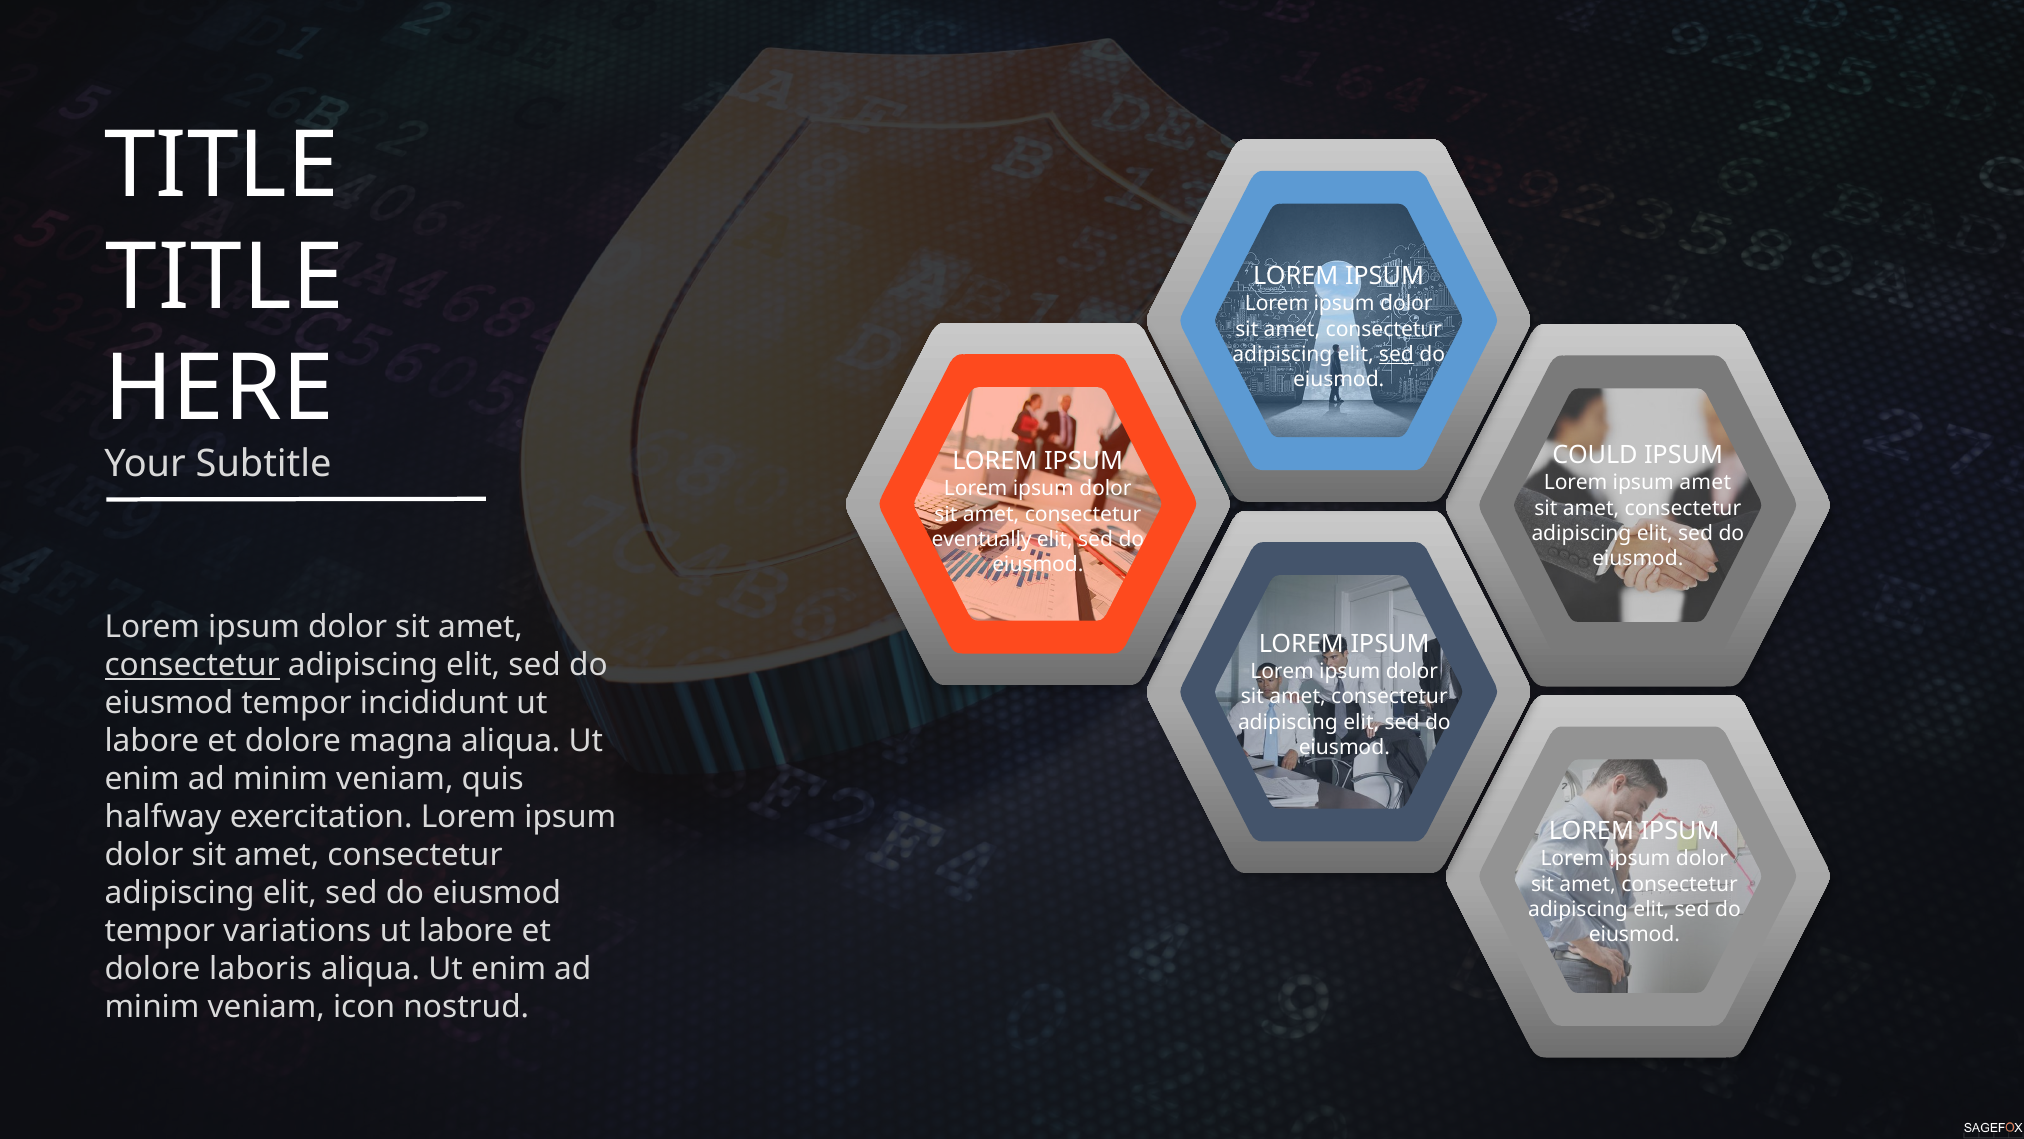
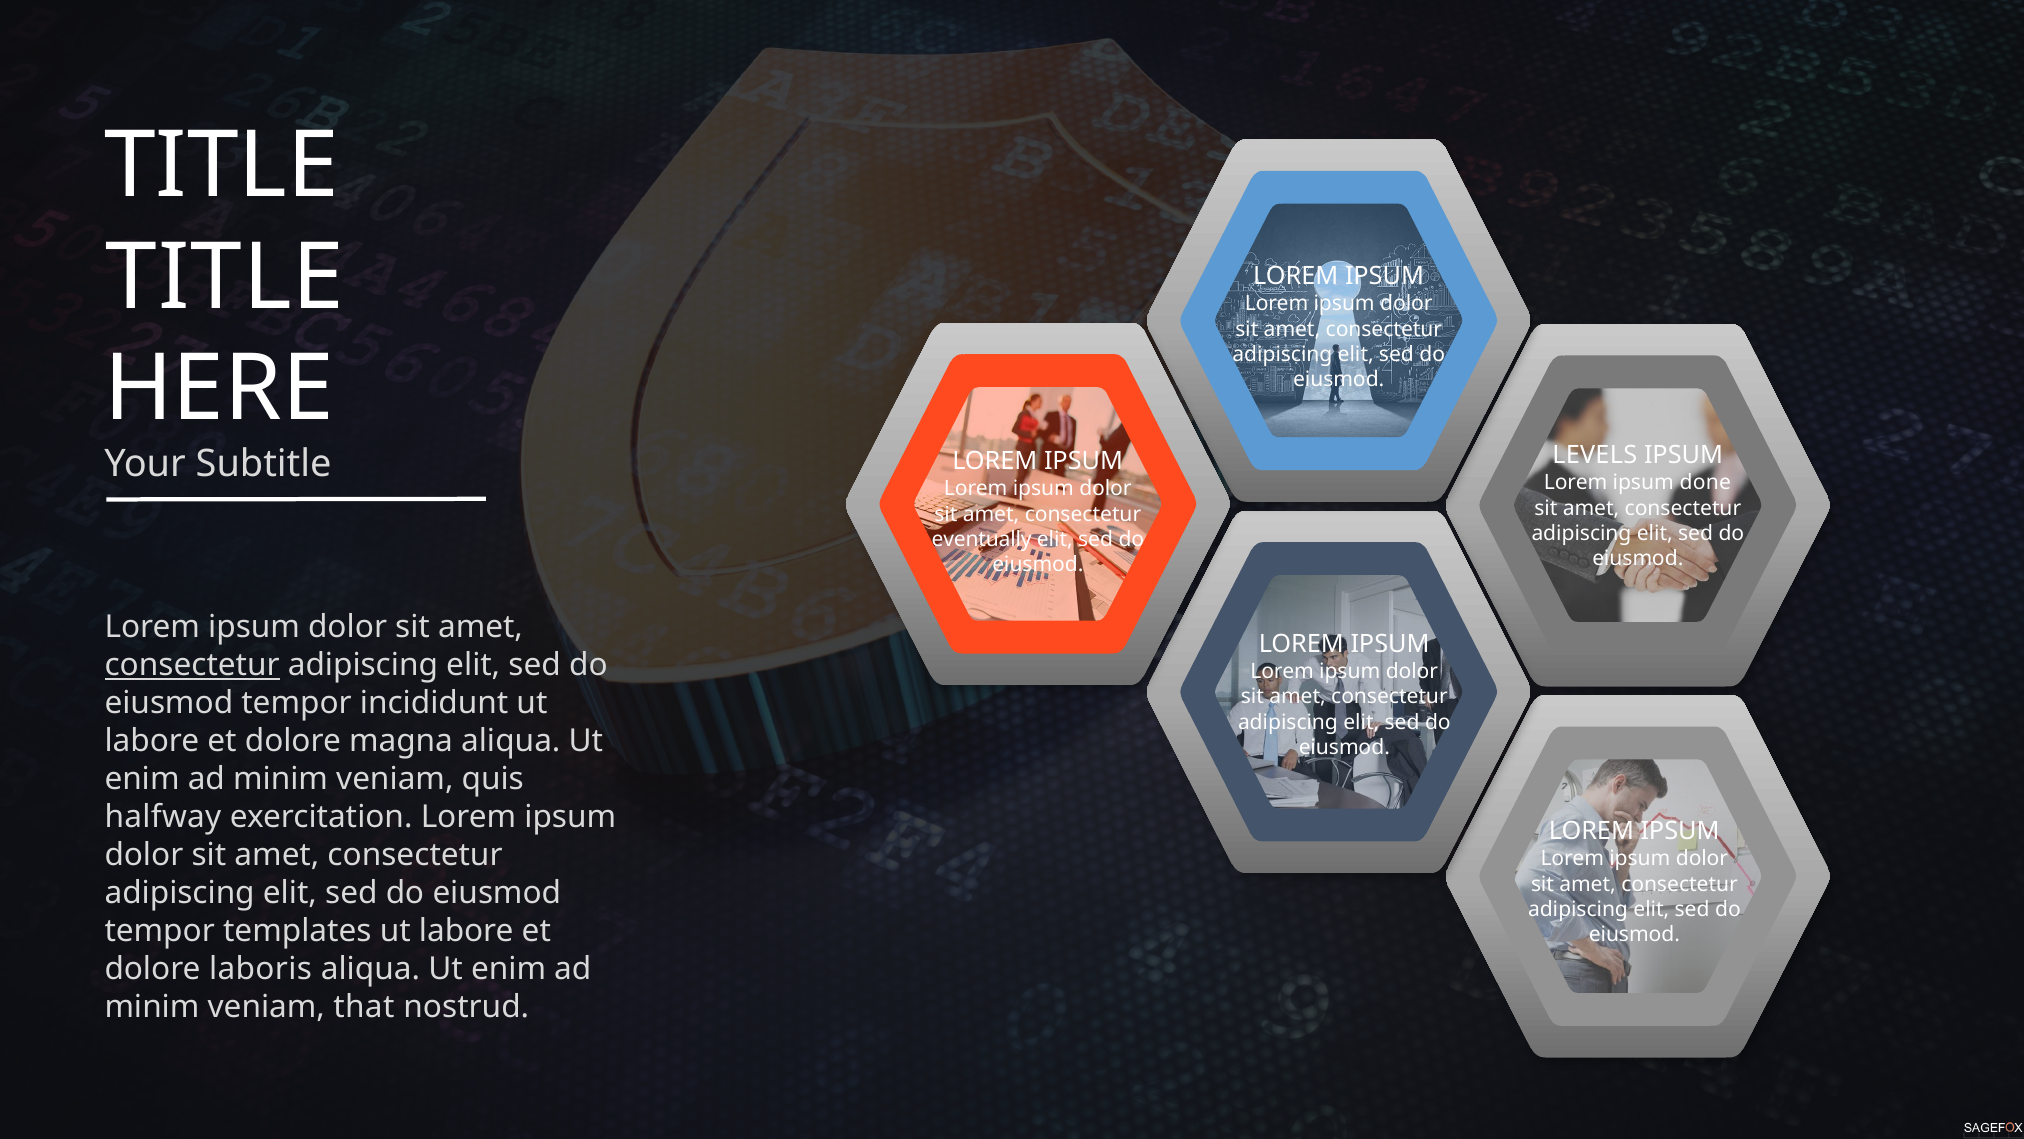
sed at (1396, 354) underline: present -> none
COULD: COULD -> LEVELS
ipsum amet: amet -> done
variations: variations -> templates
icon: icon -> that
